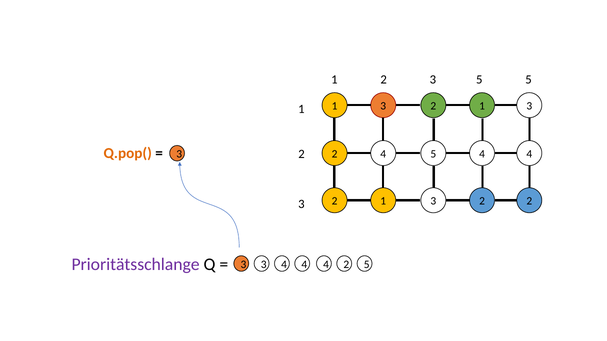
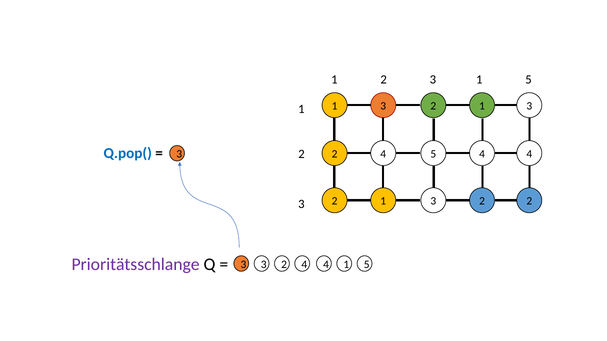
5 at (479, 80): 5 -> 1
Q.pop( colour: orange -> blue
3 3 4: 4 -> 2
4 4 2: 2 -> 1
